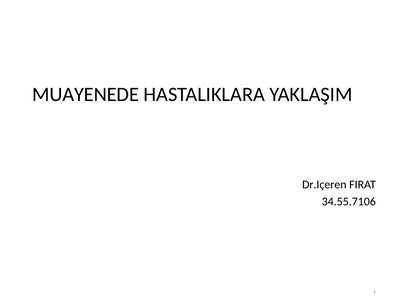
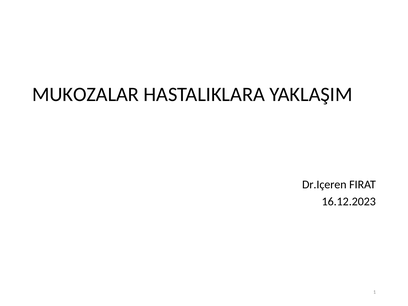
MUAYENEDE: MUAYENEDE -> MUKOZALAR
34.55.7106: 34.55.7106 -> 16.12.2023
